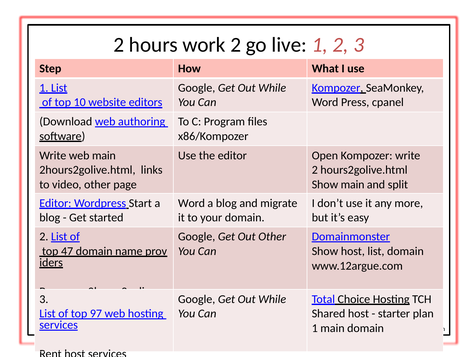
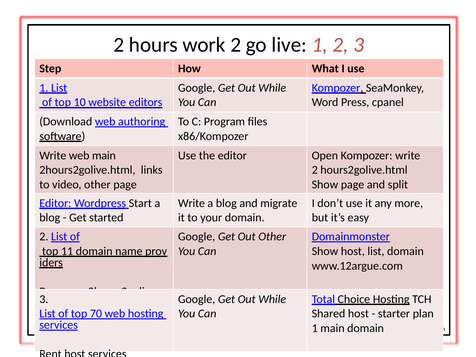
Show main: main -> page
Word at (192, 203): Word -> Write
47: 47 -> 11
97: 97 -> 70
